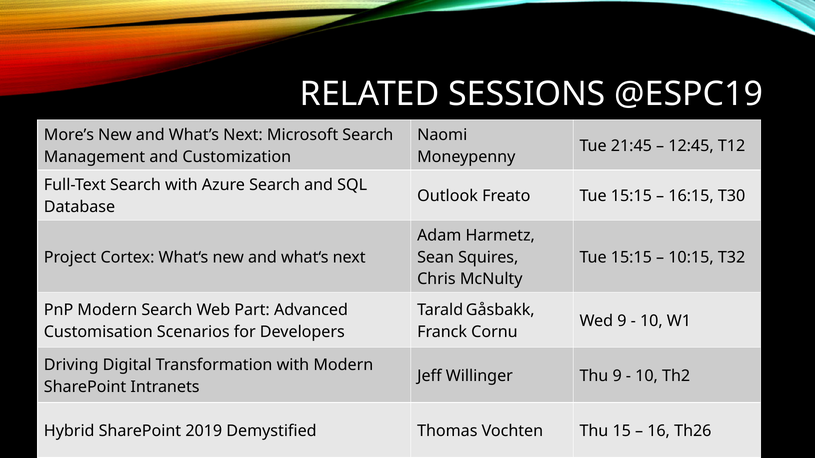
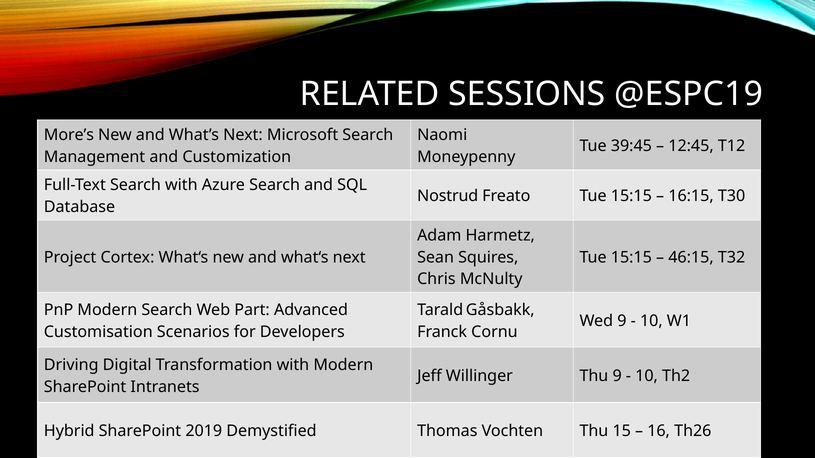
21:45: 21:45 -> 39:45
Outlook: Outlook -> Nostrud
10:15: 10:15 -> 46:15
